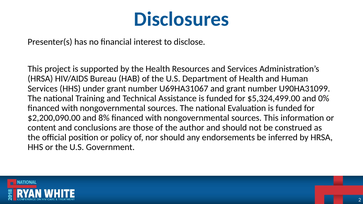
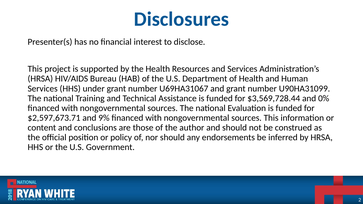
$5,324,499.00: $5,324,499.00 -> $3,569,728.44
$2,200,090.00: $2,200,090.00 -> $2,597,673.71
8%: 8% -> 9%
